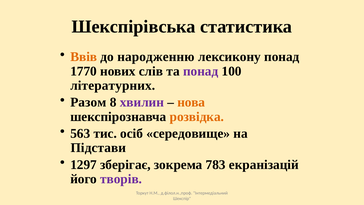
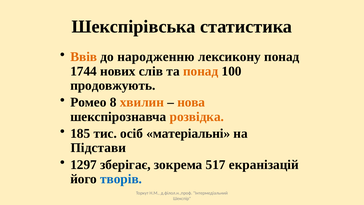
1770: 1770 -> 1744
понад at (201, 71) colour: purple -> orange
літературних: літературних -> продовжують
Разом: Разом -> Ромео
хвилин colour: purple -> orange
563: 563 -> 185
середовище: середовище -> матеріальні
783: 783 -> 517
творів colour: purple -> blue
